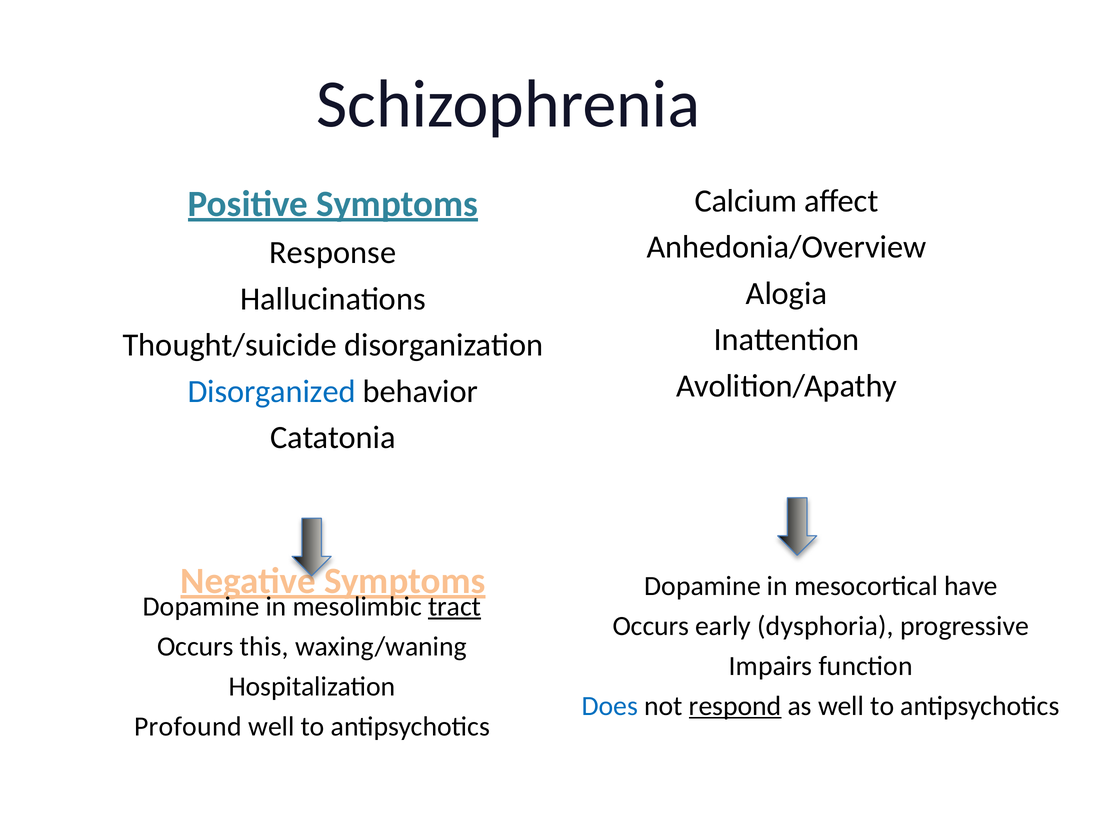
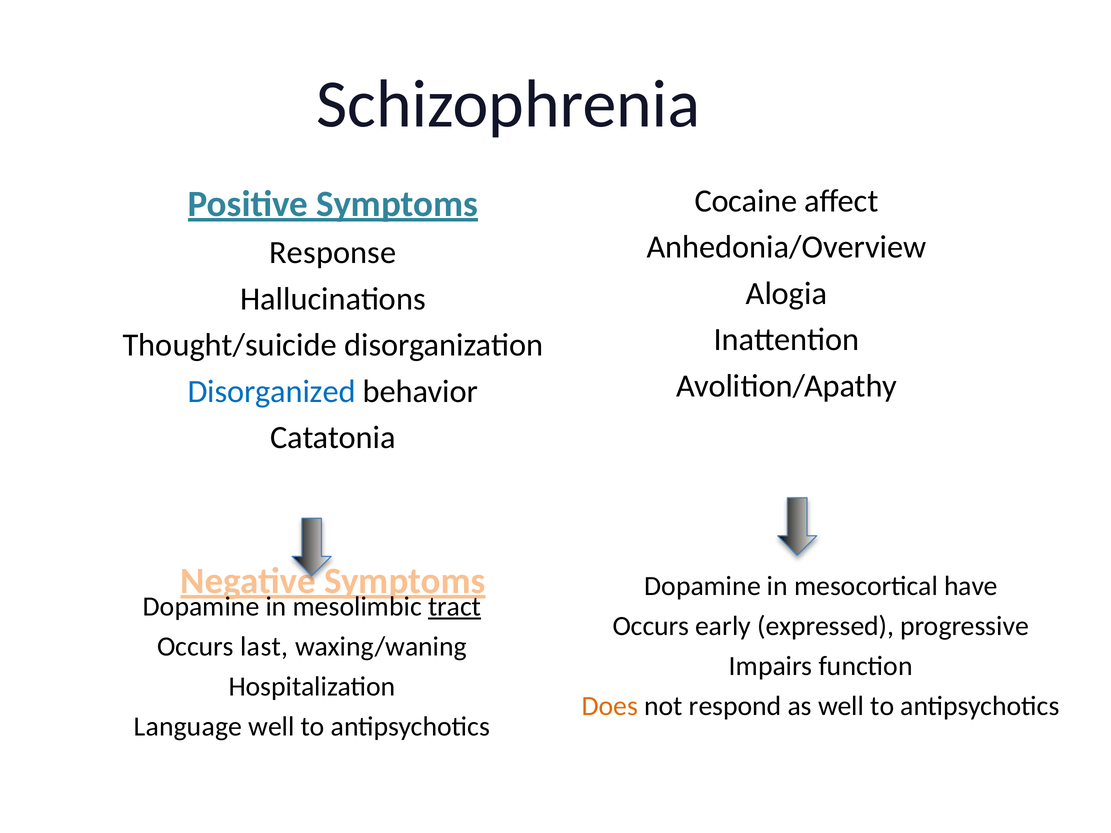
Calcium: Calcium -> Cocaine
dysphoria: dysphoria -> expressed
this: this -> last
Does colour: blue -> orange
respond underline: present -> none
Profound: Profound -> Language
